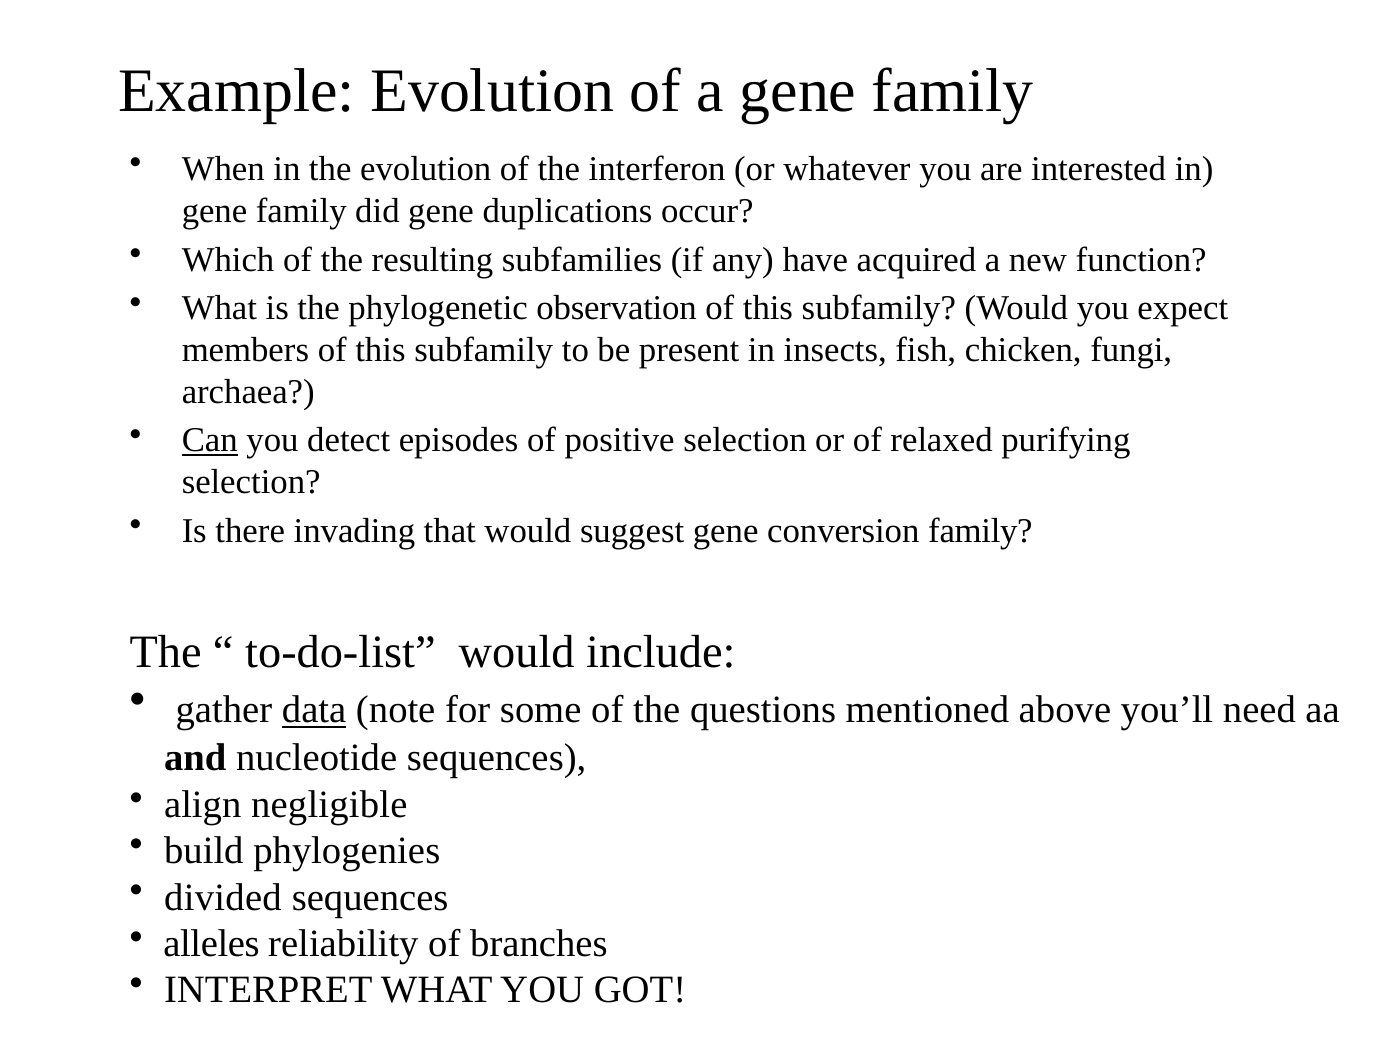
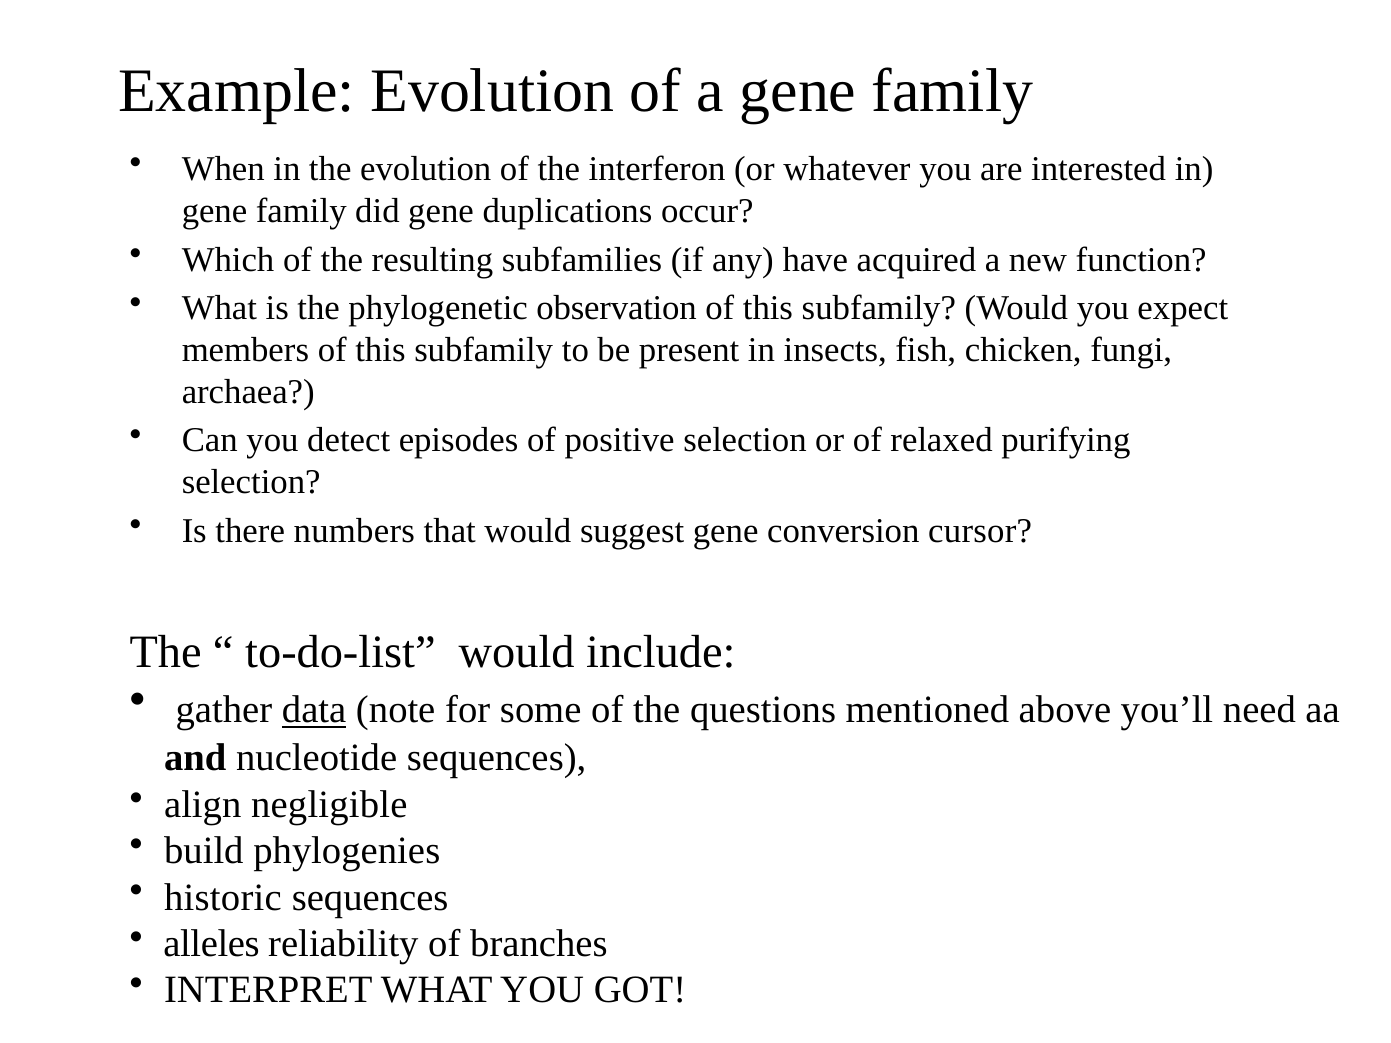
Can underline: present -> none
invading: invading -> numbers
conversion family: family -> cursor
divided: divided -> historic
